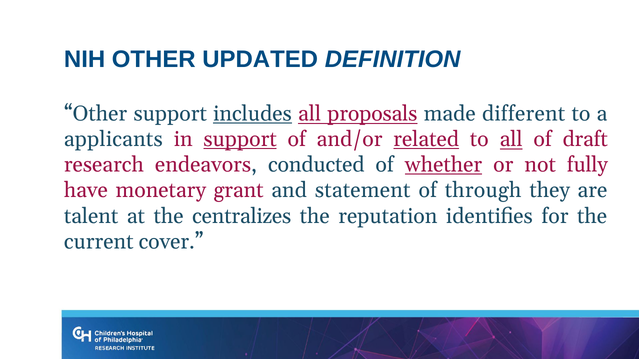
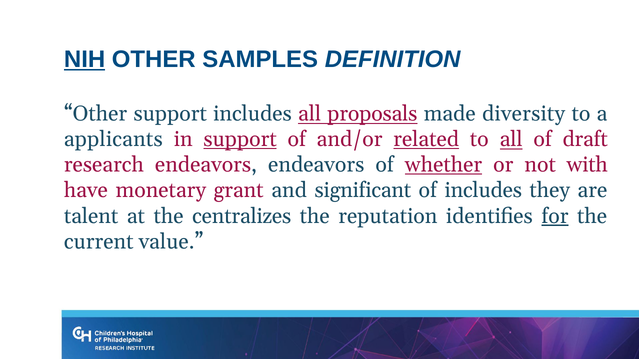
NIH underline: none -> present
UPDATED: UPDATED -> SAMPLES
includes at (252, 114) underline: present -> none
different: different -> diversity
endeavors conducted: conducted -> endeavors
fully: fully -> with
statement: statement -> significant
of through: through -> includes
for underline: none -> present
cover: cover -> value
